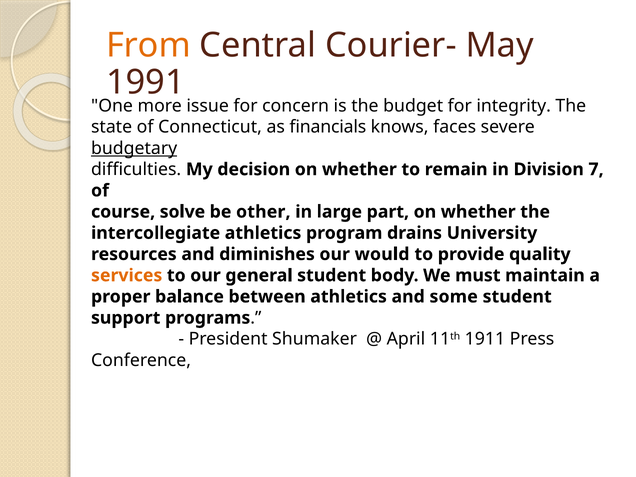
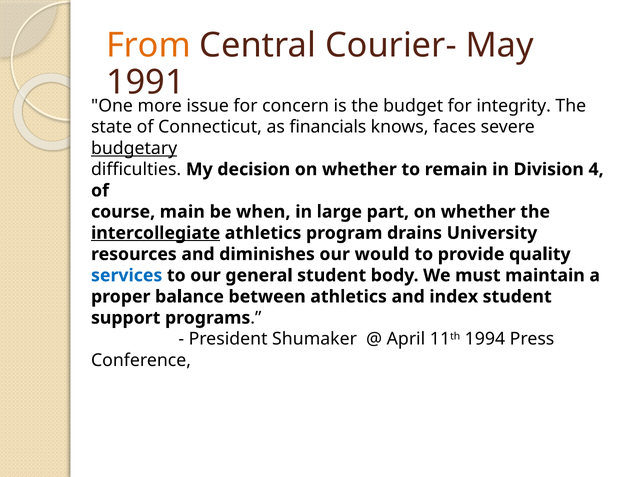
7: 7 -> 4
solve: solve -> main
other: other -> when
intercollegiate underline: none -> present
services colour: orange -> blue
some: some -> index
1911: 1911 -> 1994
